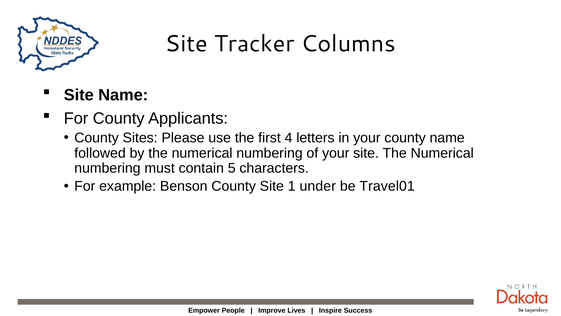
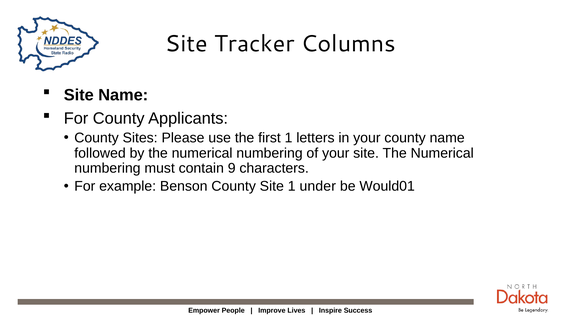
first 4: 4 -> 1
5: 5 -> 9
Travel01: Travel01 -> Would01
